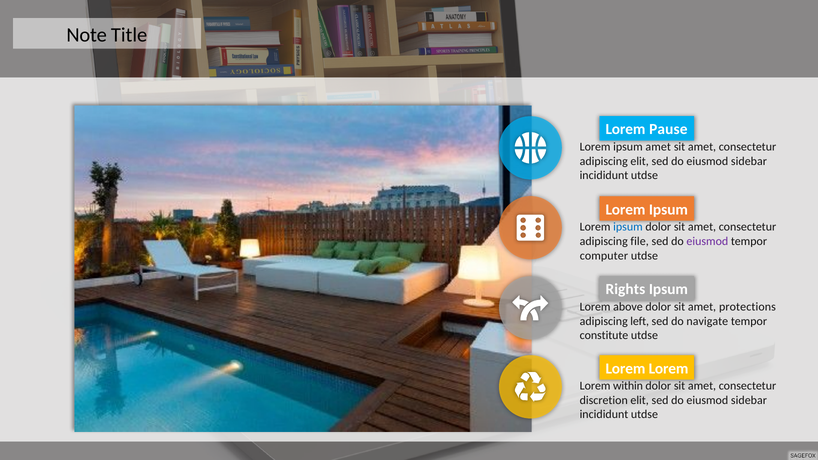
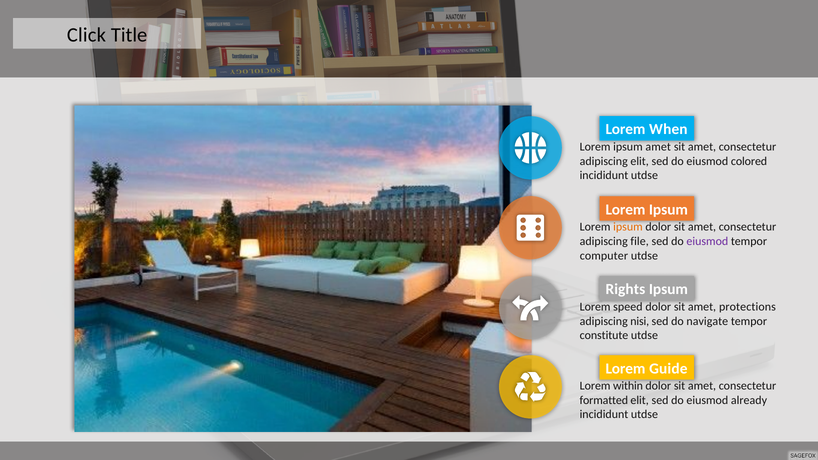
Note: Note -> Click
Pause: Pause -> When
sidebar at (749, 161): sidebar -> colored
ipsum at (628, 227) colour: blue -> orange
above: above -> speed
left: left -> nisi
Lorem at (668, 369): Lorem -> Guide
discretion: discretion -> formatted
sidebar at (749, 400): sidebar -> already
